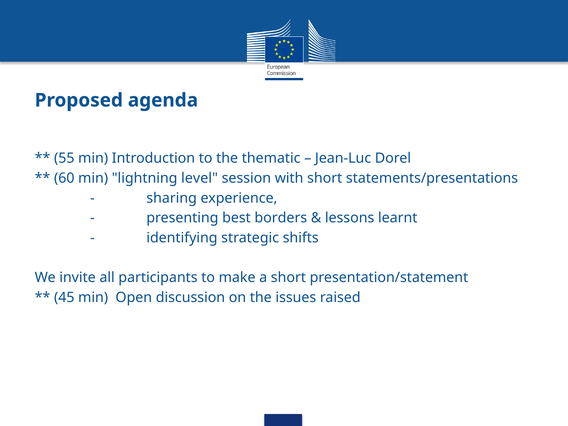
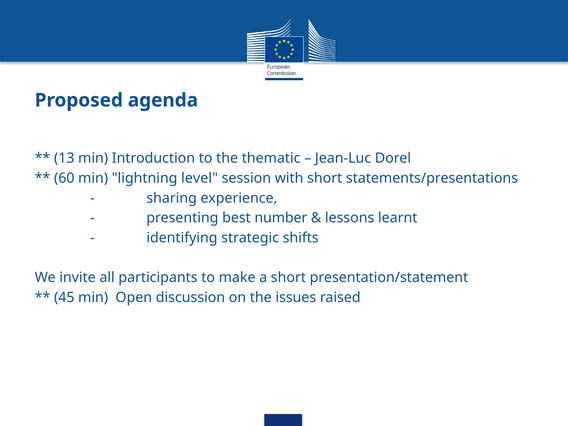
55: 55 -> 13
borders: borders -> number
